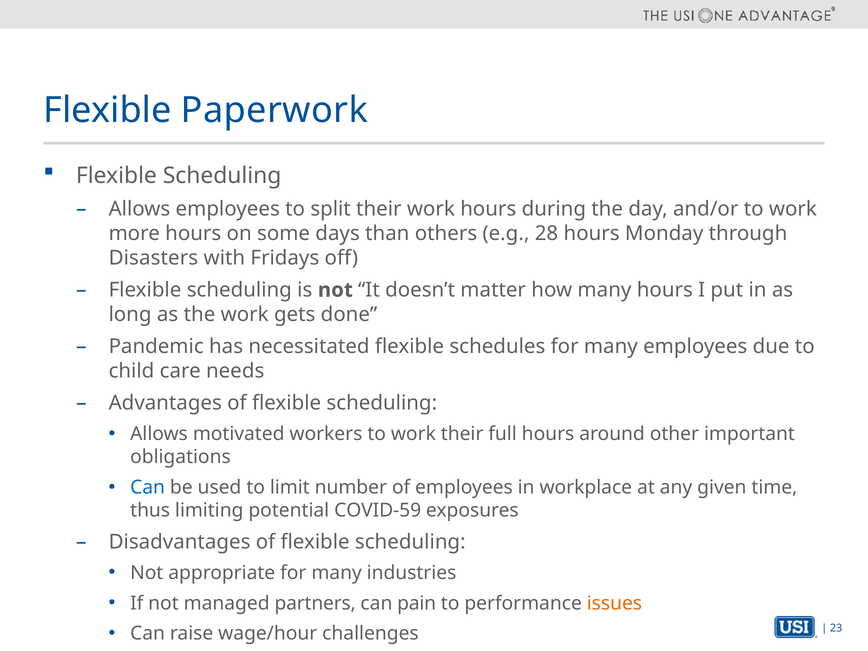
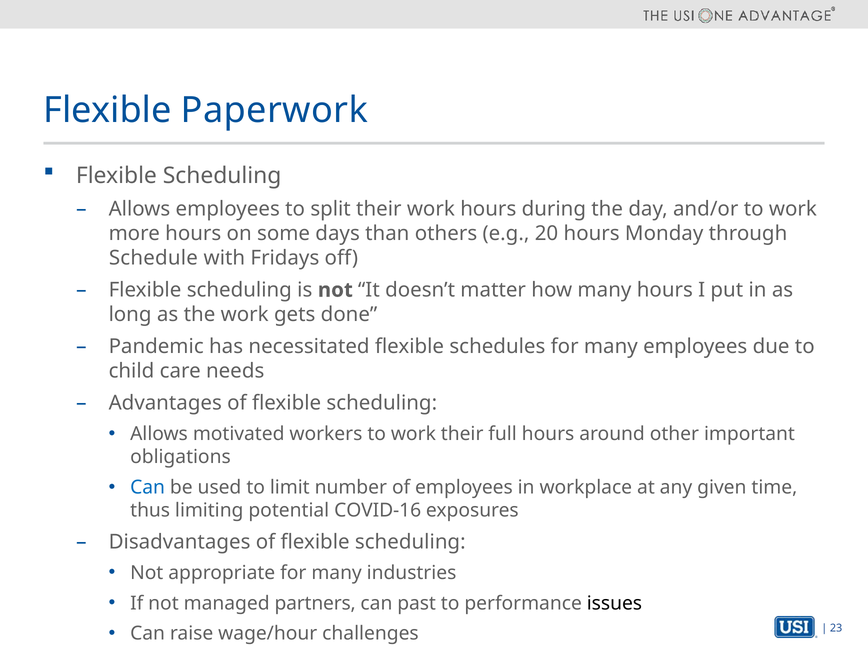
28: 28 -> 20
Disasters: Disasters -> Schedule
COVID-59: COVID-59 -> COVID-16
pain: pain -> past
issues colour: orange -> black
